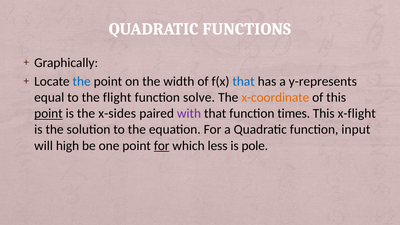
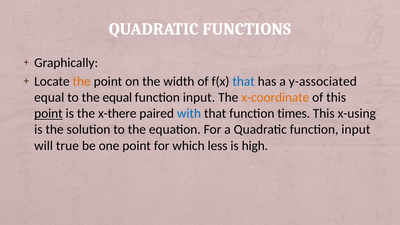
the at (82, 82) colour: blue -> orange
y-represents: y-represents -> y-associated
the flight: flight -> equal
solve at (199, 98): solve -> input
x-sides: x-sides -> x-there
with colour: purple -> blue
x-flight: x-flight -> x-using
high: high -> true
for at (162, 146) underline: present -> none
pole: pole -> high
